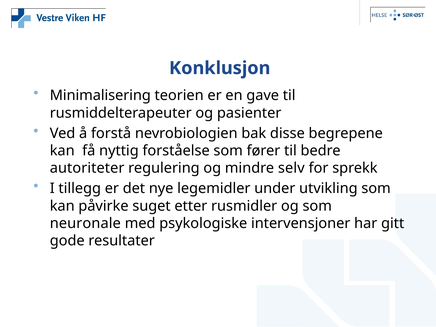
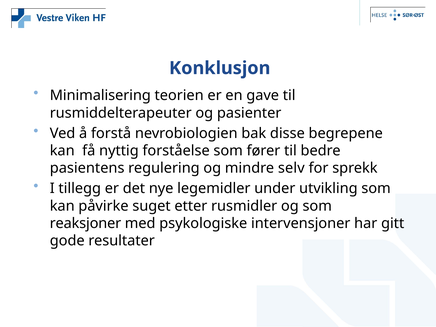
autoriteter: autoriteter -> pasientens
neuronale: neuronale -> reaksjoner
